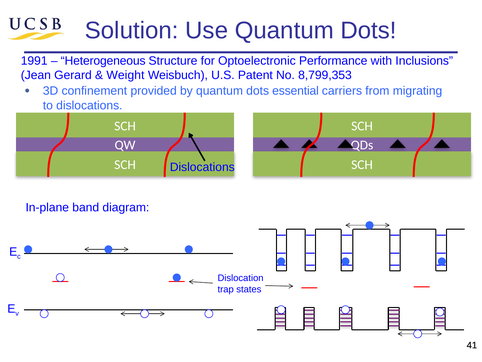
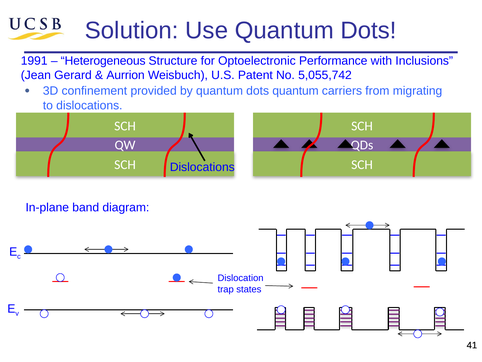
Weight: Weight -> Aurrion
8,799,353: 8,799,353 -> 5,055,742
dots essential: essential -> quantum
